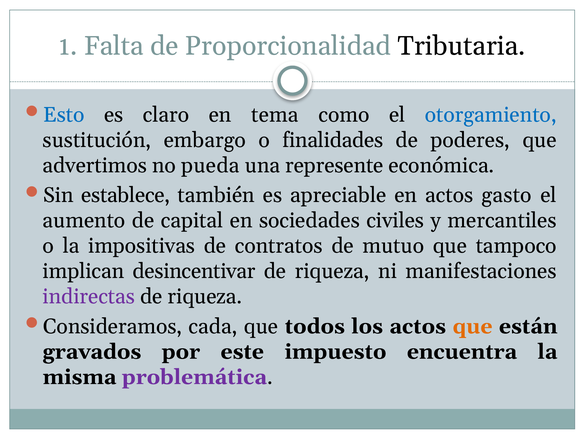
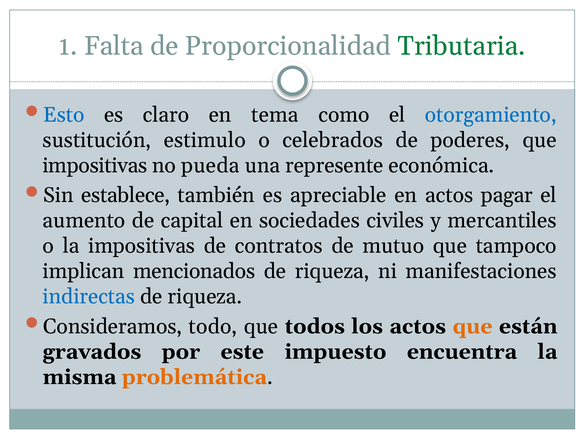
Tributaria colour: black -> green
embargo: embargo -> estimulo
finalidades: finalidades -> celebrados
advertimos at (95, 165): advertimos -> impositivas
gasto: gasto -> pagar
desincentivar: desincentivar -> mencionados
indirectas colour: purple -> blue
cada: cada -> todo
problemática colour: purple -> orange
